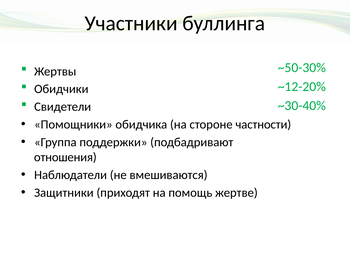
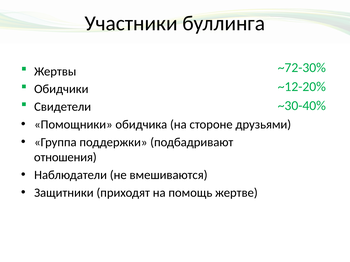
~50-30%: ~50-30% -> ~72-30%
частности: частности -> друзьями
